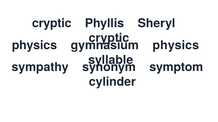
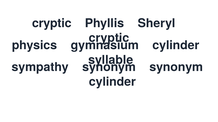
physics at (176, 45): physics -> cylinder
symptom at (176, 67): symptom -> synonym
